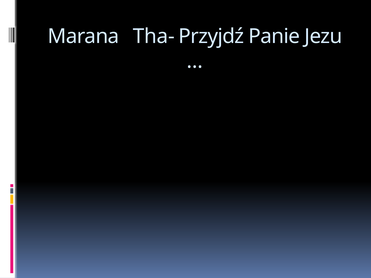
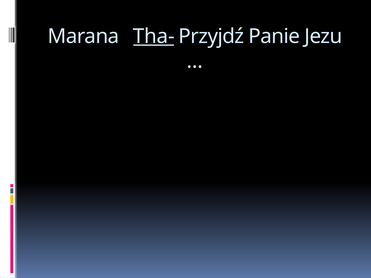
Tha- underline: none -> present
